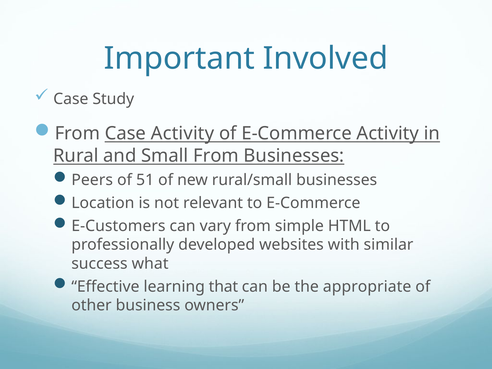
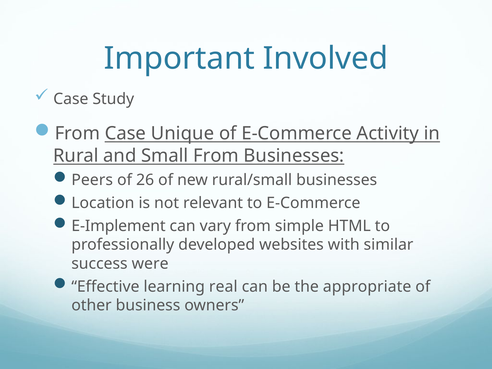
Case Activity: Activity -> Unique
51: 51 -> 26
E-Customers: E-Customers -> E-Implement
what: what -> were
that: that -> real
